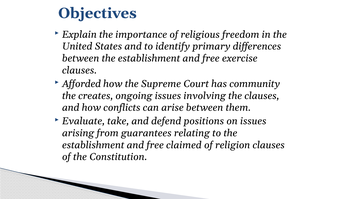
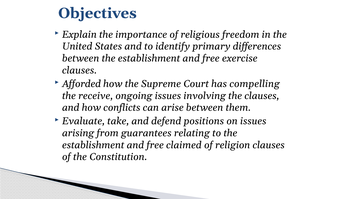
community: community -> compelling
creates: creates -> receive
